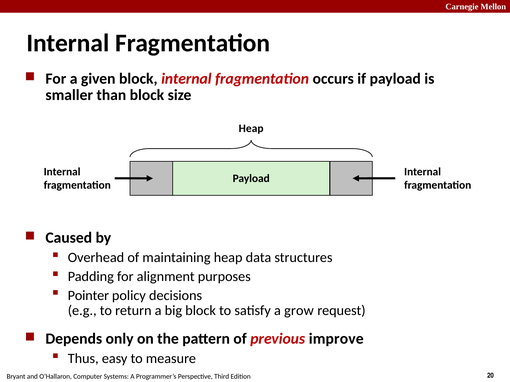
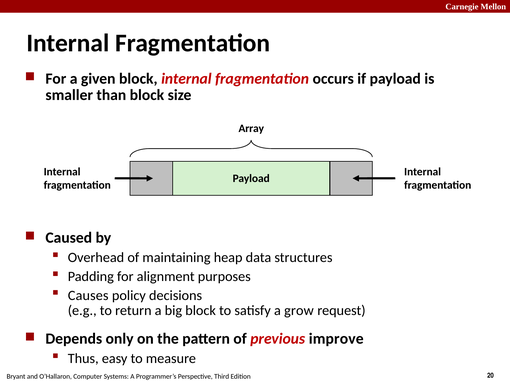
Heap at (251, 129): Heap -> Array
Pointer: Pointer -> Causes
